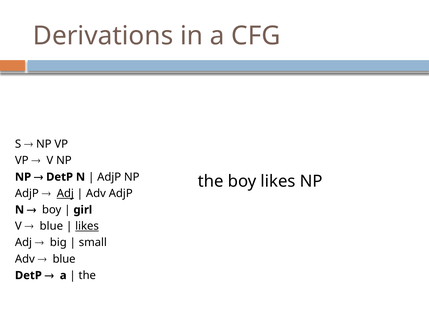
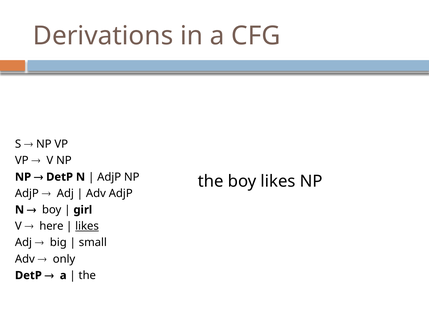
Adj at (65, 193) underline: present -> none
blue at (51, 226): blue -> here
blue at (64, 259): blue -> only
